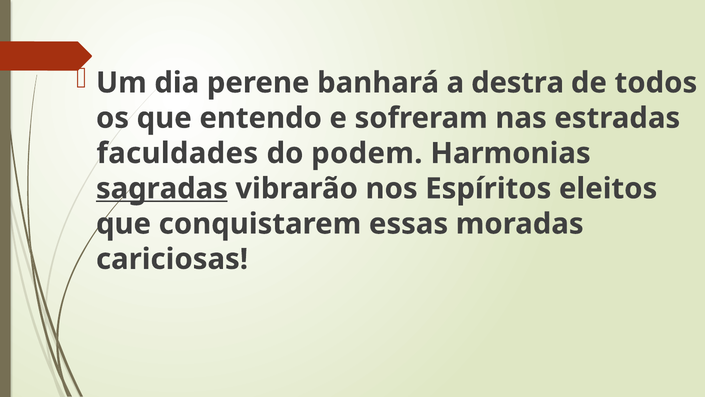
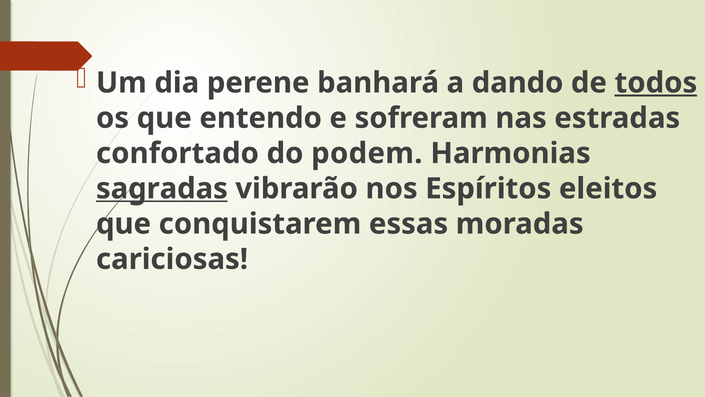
destra: destra -> dando
todos underline: none -> present
faculdades: faculdades -> confortado
